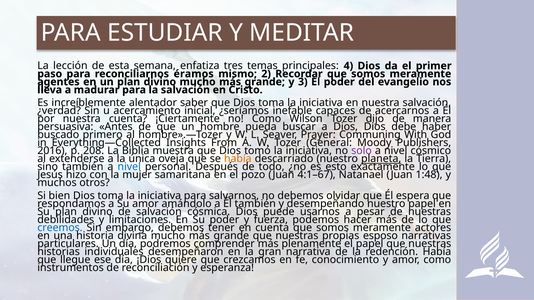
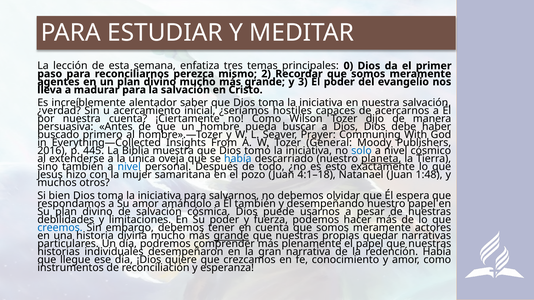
4: 4 -> 0
éramos: éramos -> perezca
inefable: inefable -> hostiles
208: 208 -> 445
solo colour: purple -> blue
había at (238, 159) colour: orange -> blue
4:1–67: 4:1–67 -> 4:1–18
grande at (231, 236) underline: none -> present
esposo: esposo -> quedar
